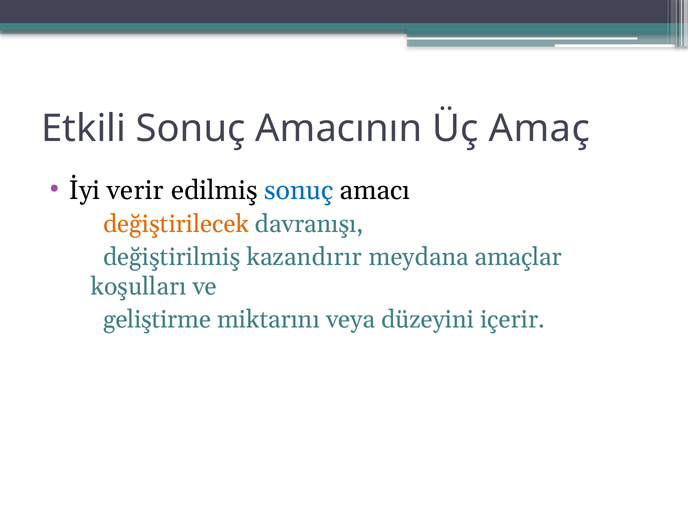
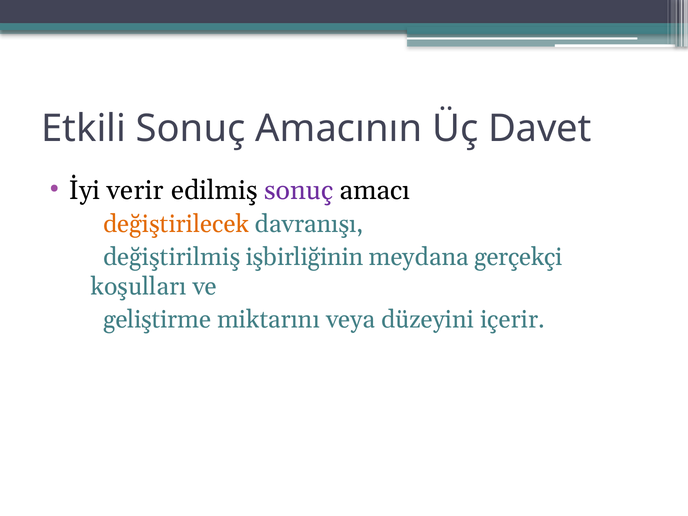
Amaç: Amaç -> Davet
sonuç at (299, 191) colour: blue -> purple
kazandırır: kazandırır -> işbirliğinin
amaçlar: amaçlar -> gerçekçi
